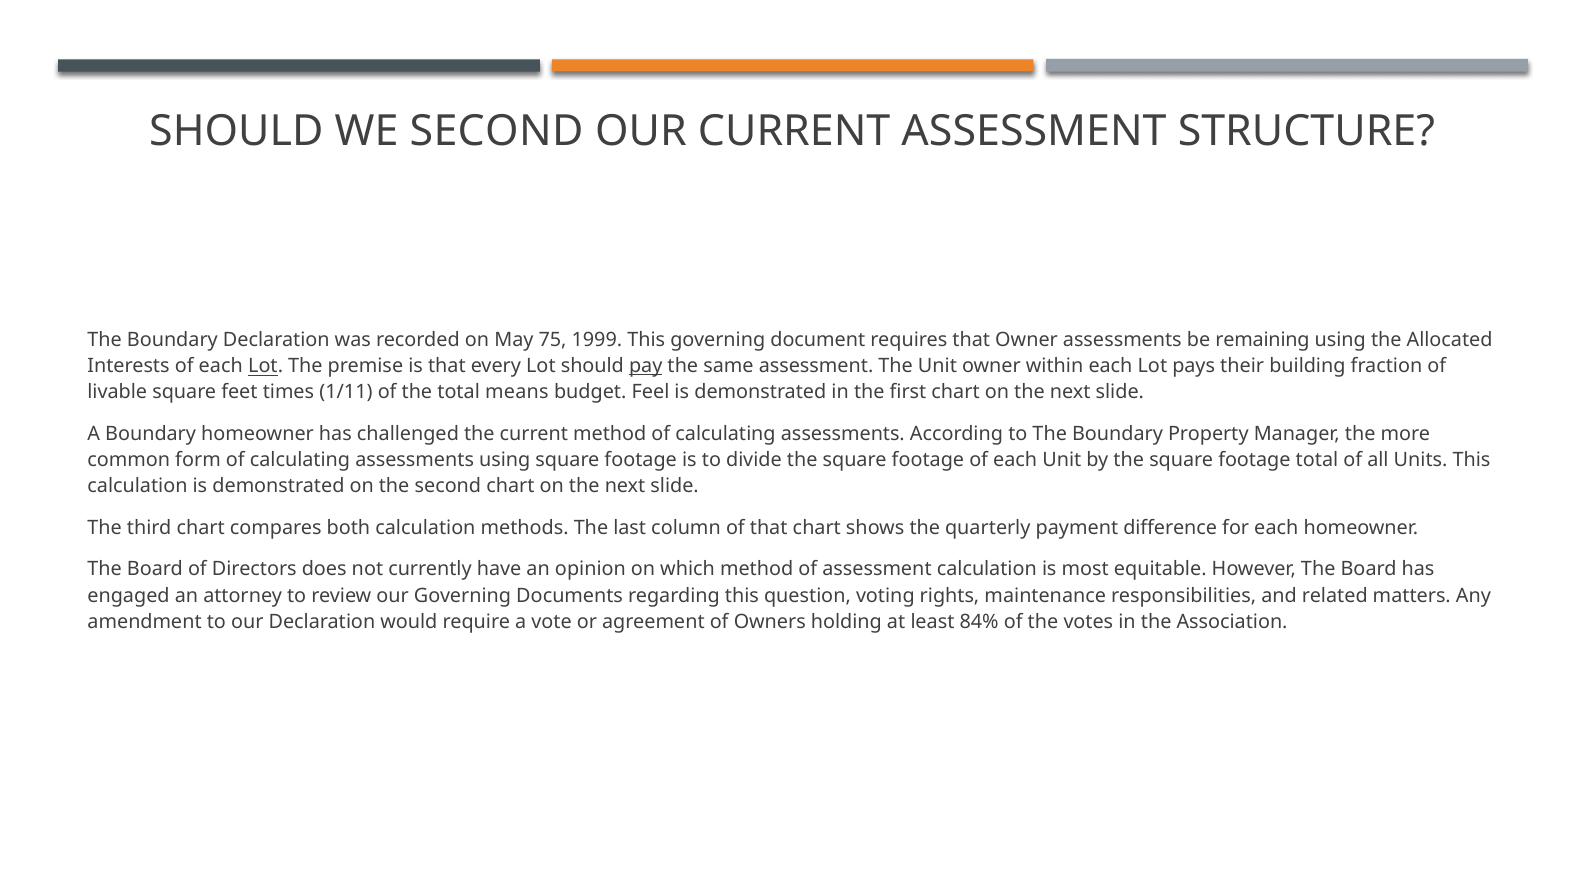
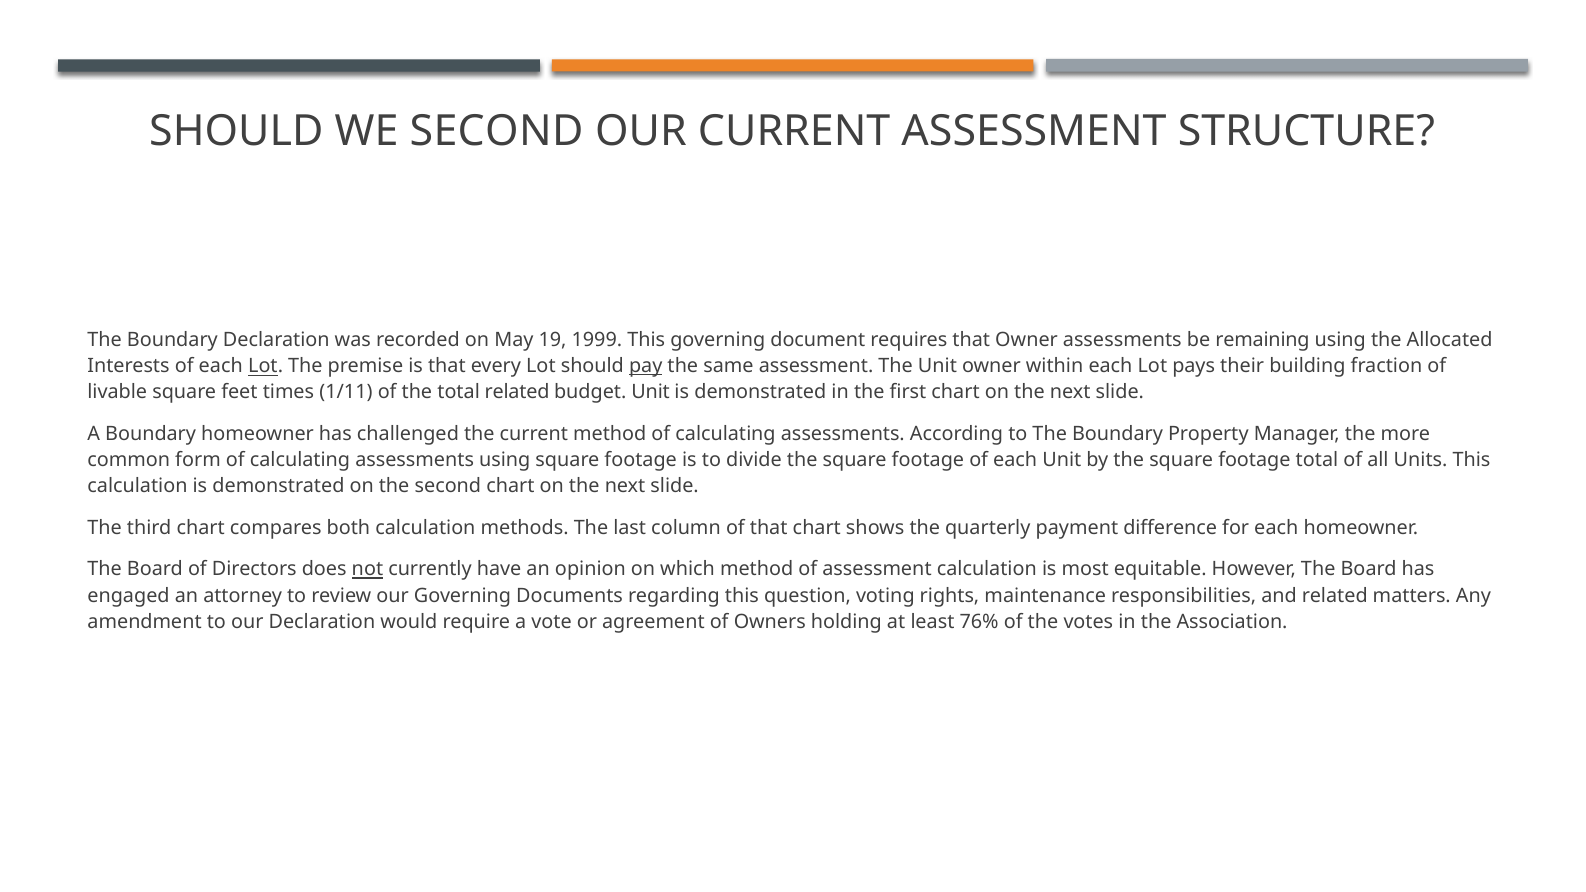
75: 75 -> 19
total means: means -> related
budget Feel: Feel -> Unit
not underline: none -> present
84%: 84% -> 76%
